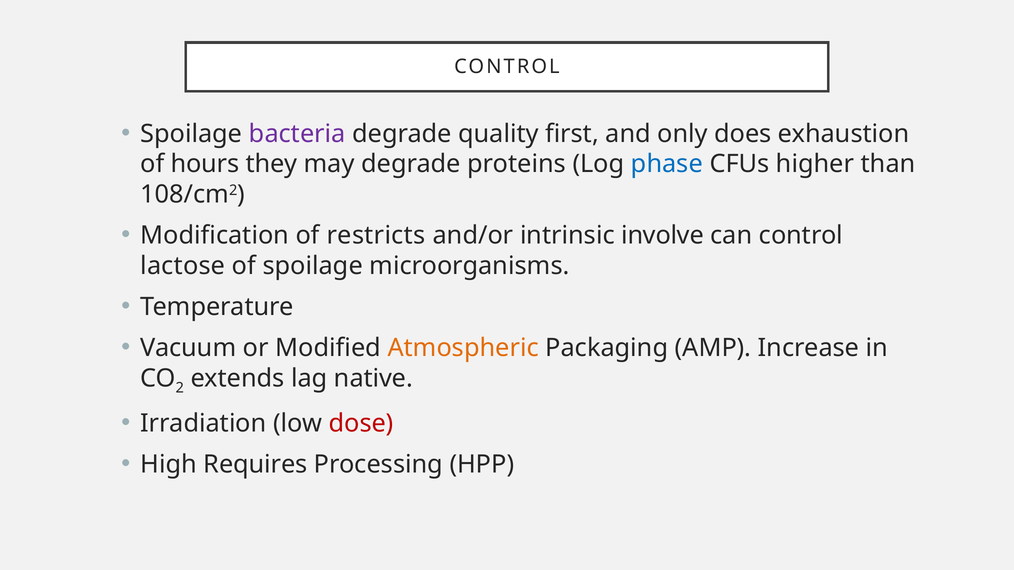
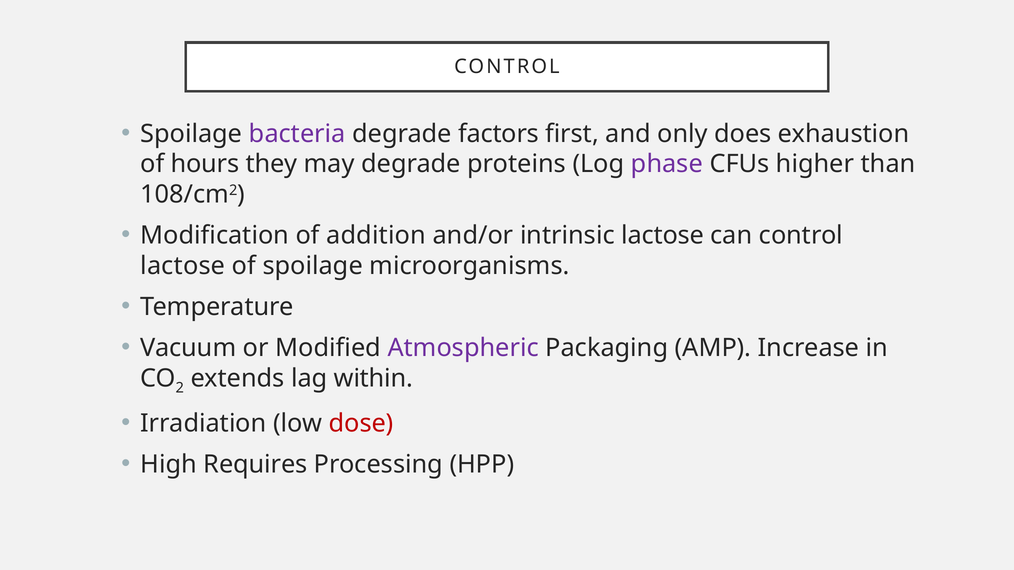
quality: quality -> factors
phase colour: blue -> purple
restricts: restricts -> addition
intrinsic involve: involve -> lactose
Atmospheric colour: orange -> purple
native: native -> within
